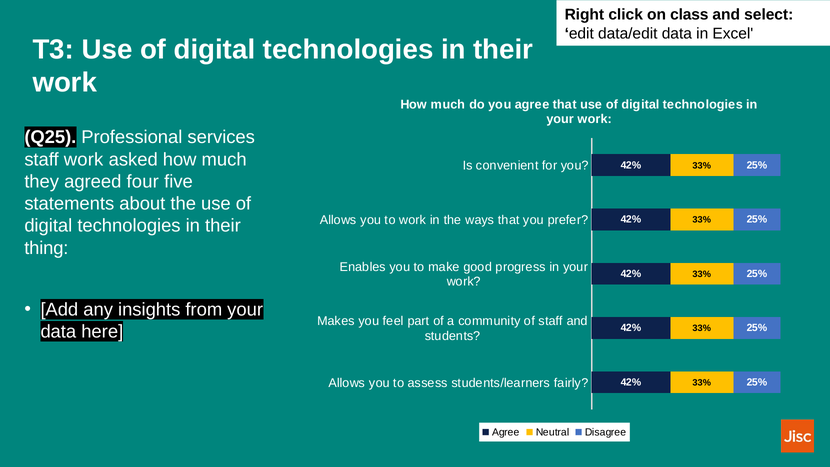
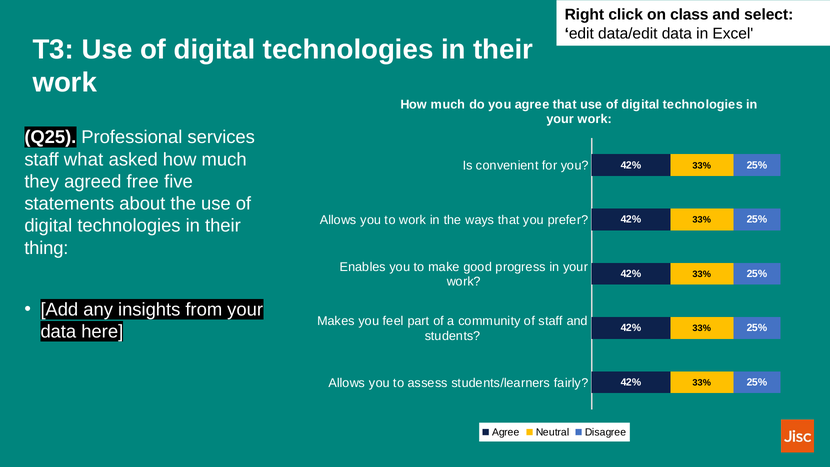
staff work: work -> what
four: four -> free
